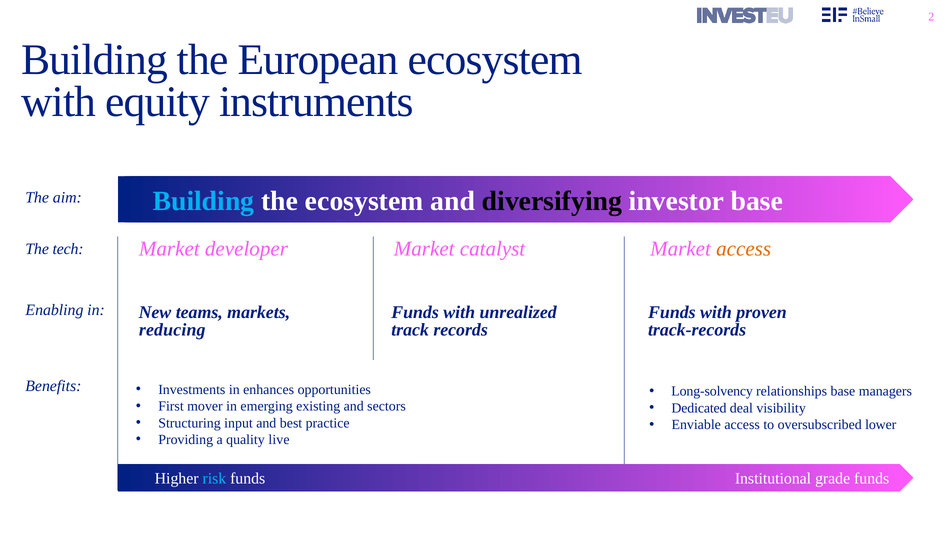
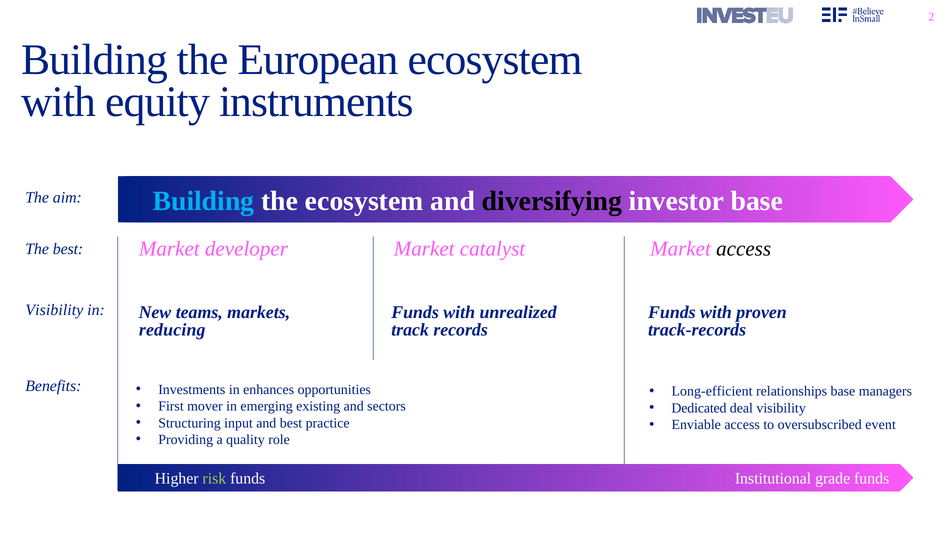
access at (744, 249) colour: orange -> black
The tech: tech -> best
Enabling at (54, 310): Enabling -> Visibility
Long-solvency: Long-solvency -> Long-efficient
lower: lower -> event
live: live -> role
risk colour: light blue -> light green
